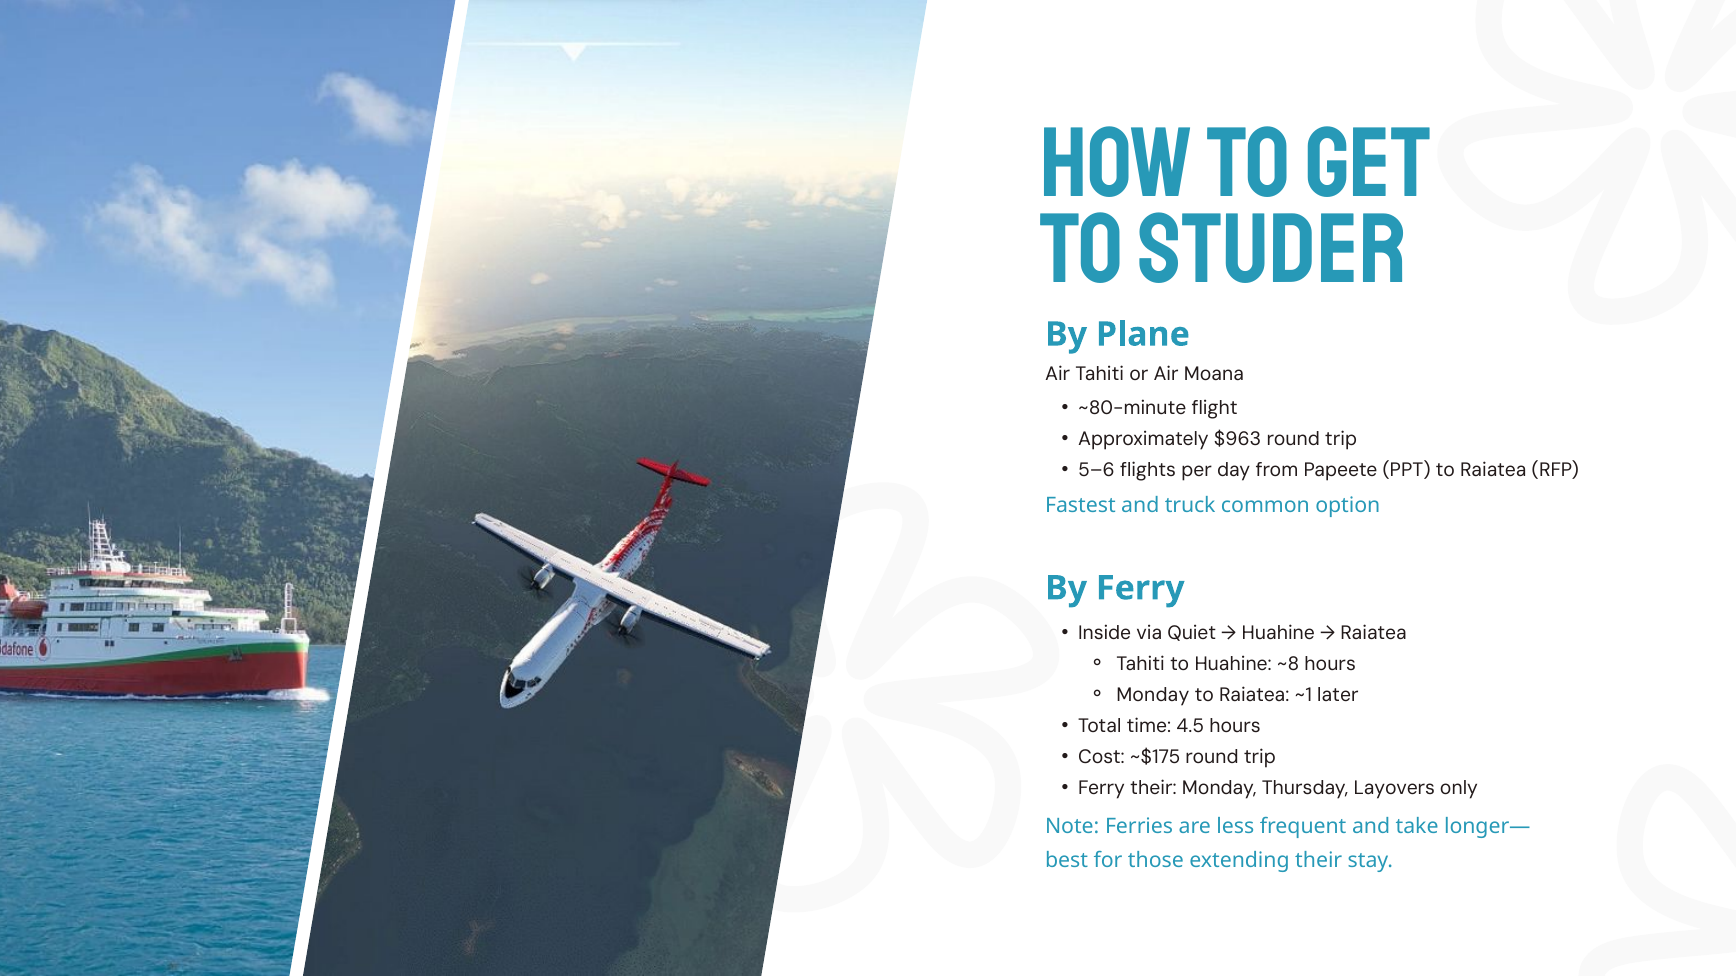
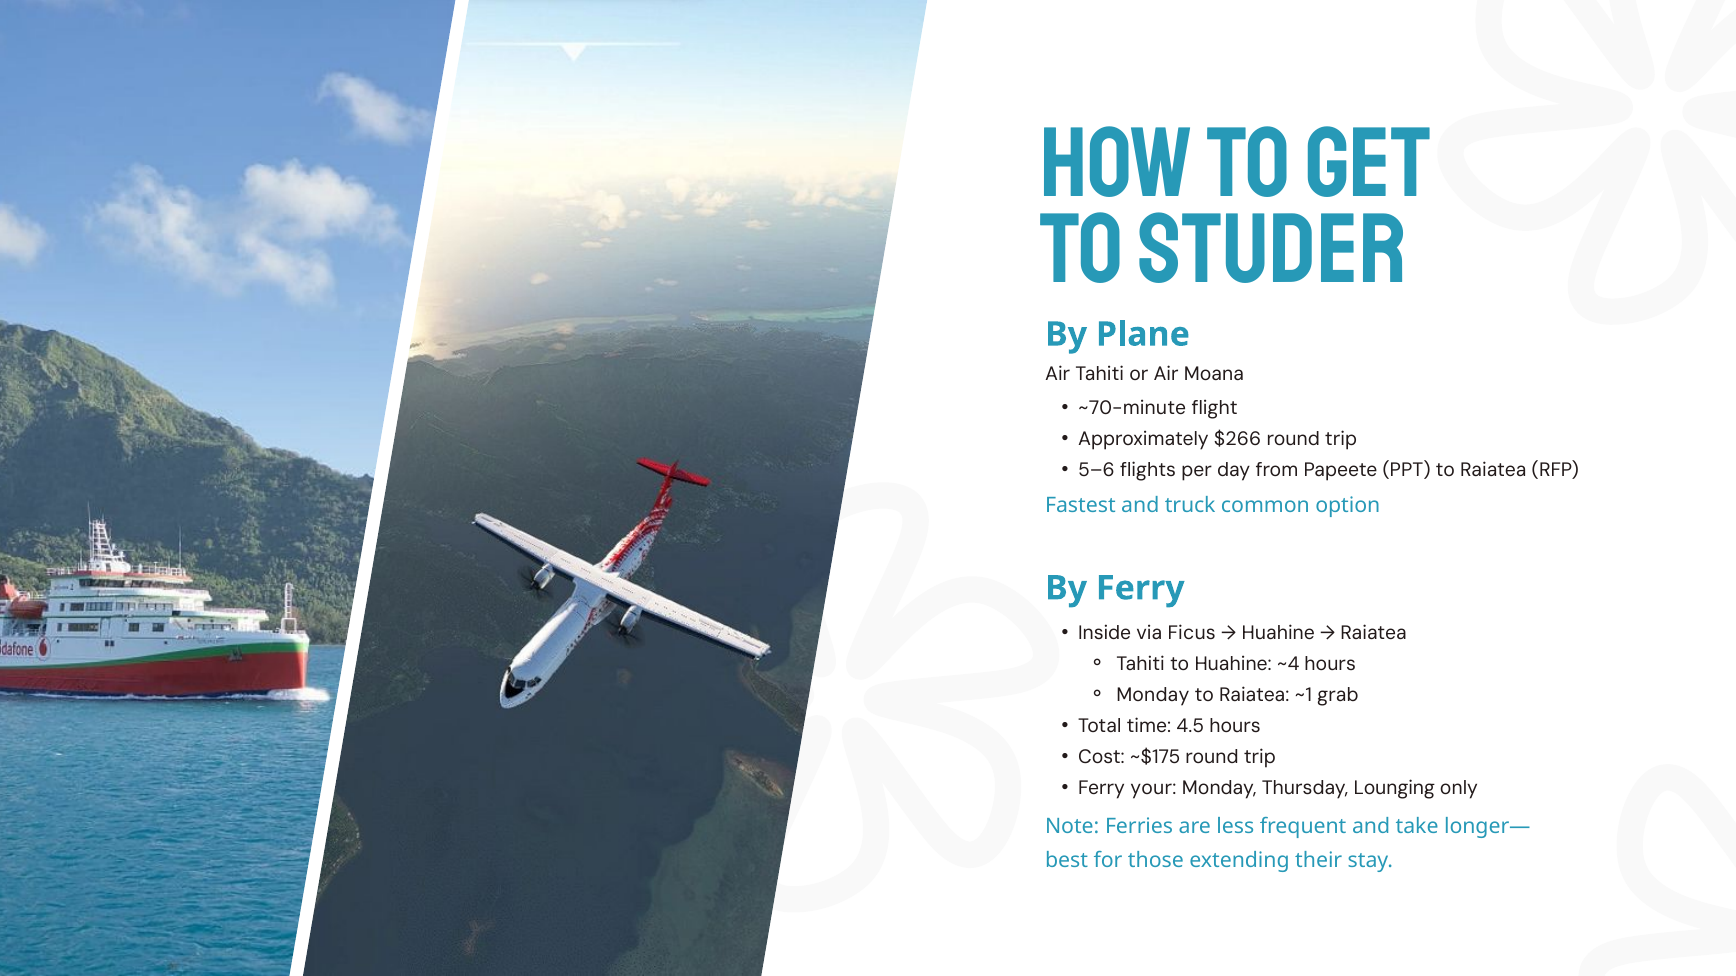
~80-minute: ~80-minute -> ~70-minute
$963: $963 -> $266
Quiet: Quiet -> Ficus
~8: ~8 -> ~4
later: later -> grab
Ferry their: their -> your
Layovers: Layovers -> Lounging
